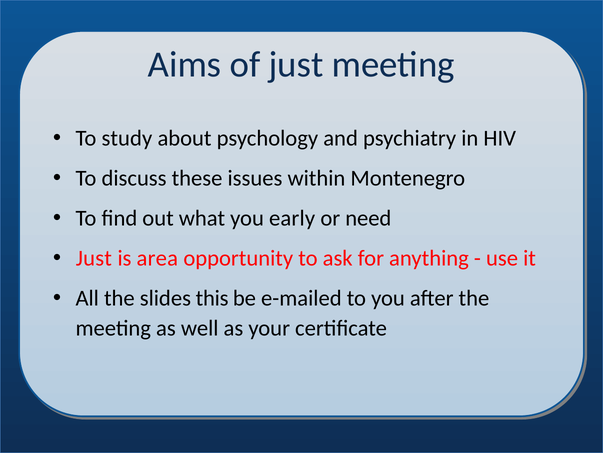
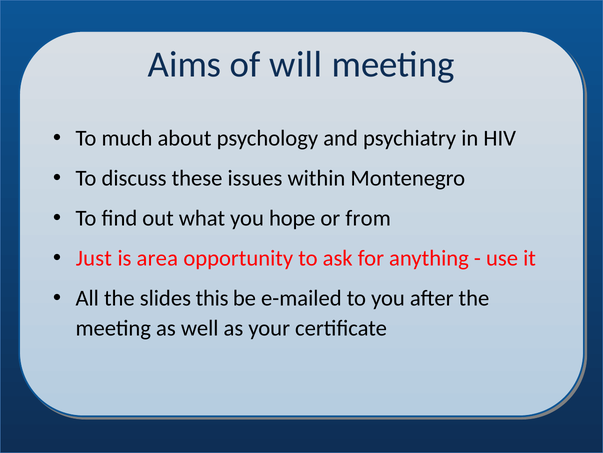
of just: just -> will
study: study -> much
early: early -> hope
need: need -> from
